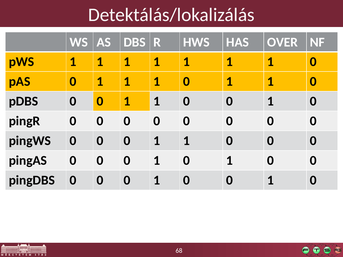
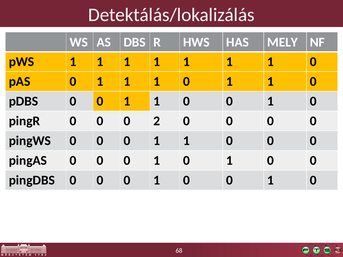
OVER: OVER -> MELY
0 at (157, 121): 0 -> 2
